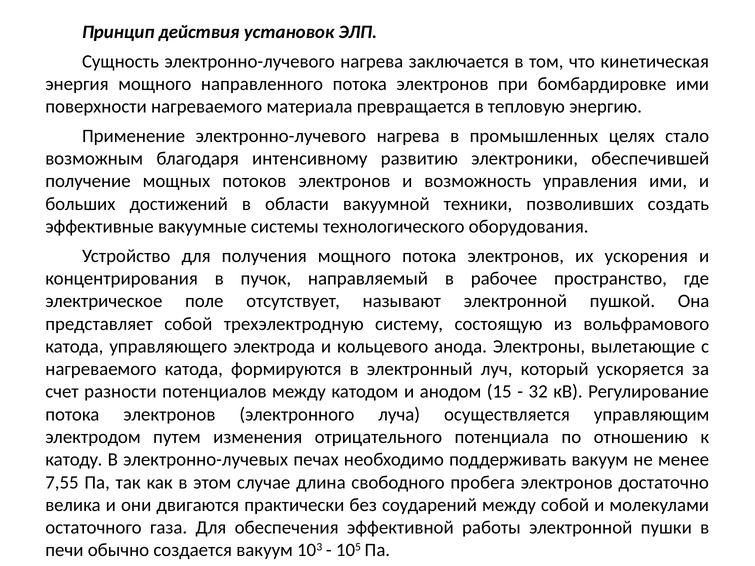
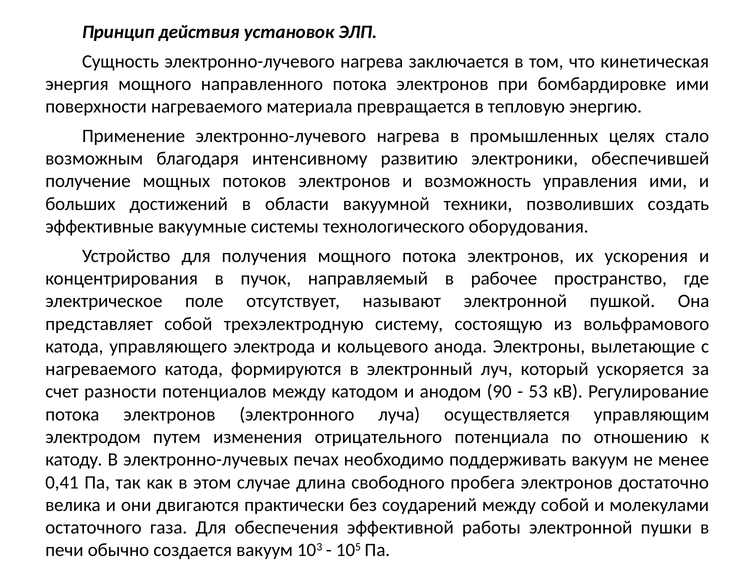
15: 15 -> 90
32: 32 -> 53
7,55: 7,55 -> 0,41
